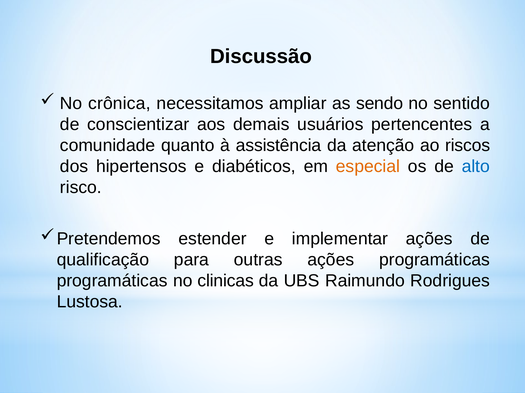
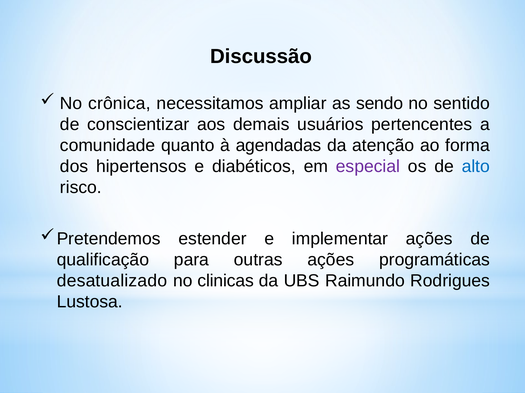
assistência: assistência -> agendadas
riscos: riscos -> forma
especial colour: orange -> purple
programáticas at (112, 281): programáticas -> desatualizado
